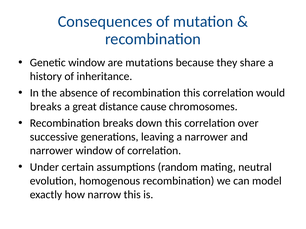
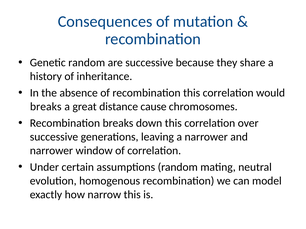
Genetic window: window -> random
are mutations: mutations -> successive
